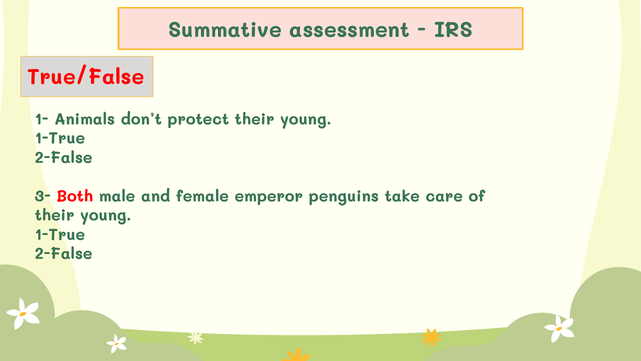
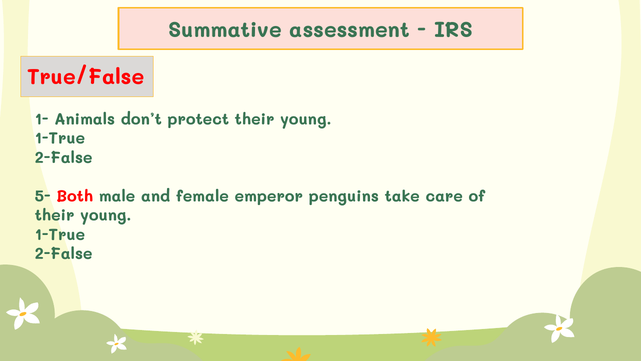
3-: 3- -> 5-
